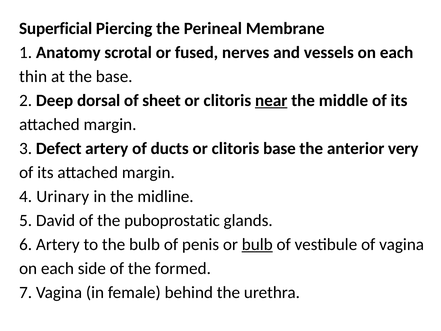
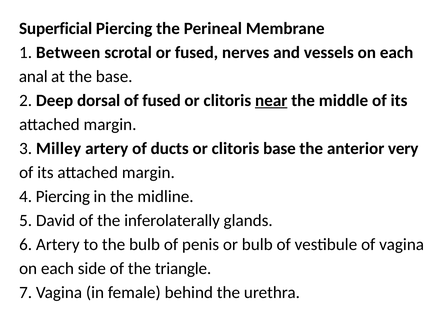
Anatomy: Anatomy -> Between
thin: thin -> anal
of sheet: sheet -> fused
Defect: Defect -> Milley
4 Urinary: Urinary -> Piercing
puboprostatic: puboprostatic -> inferolaterally
bulb at (257, 244) underline: present -> none
formed: formed -> triangle
